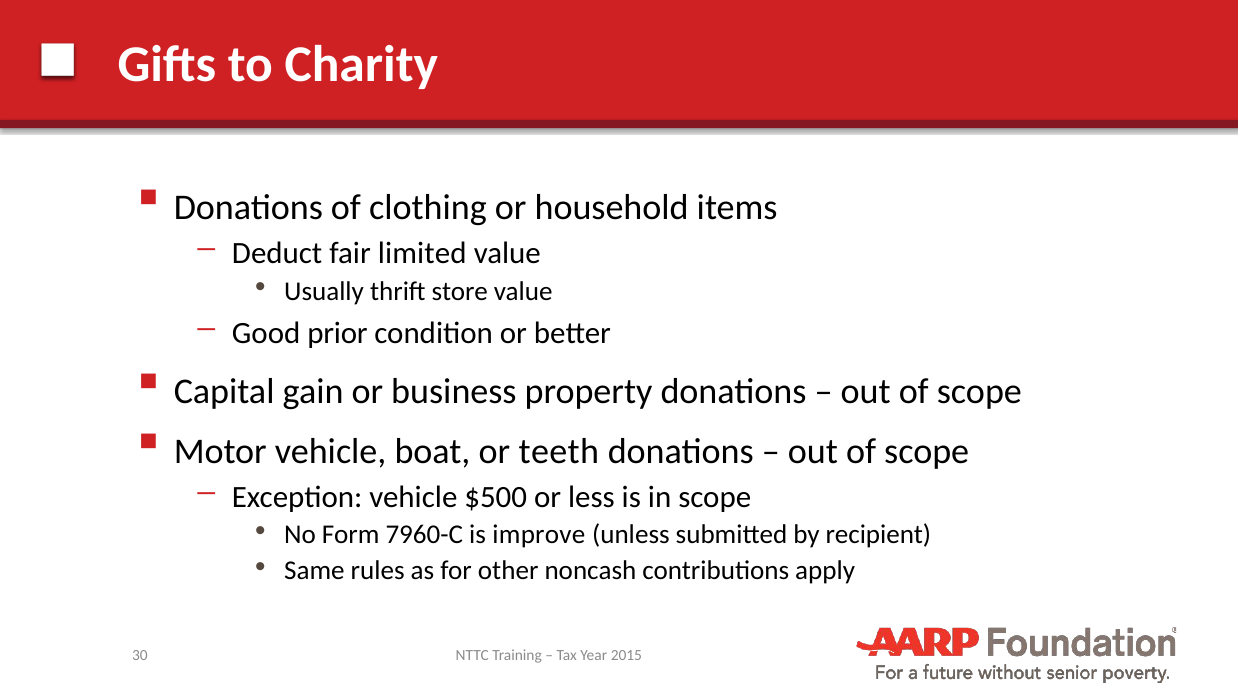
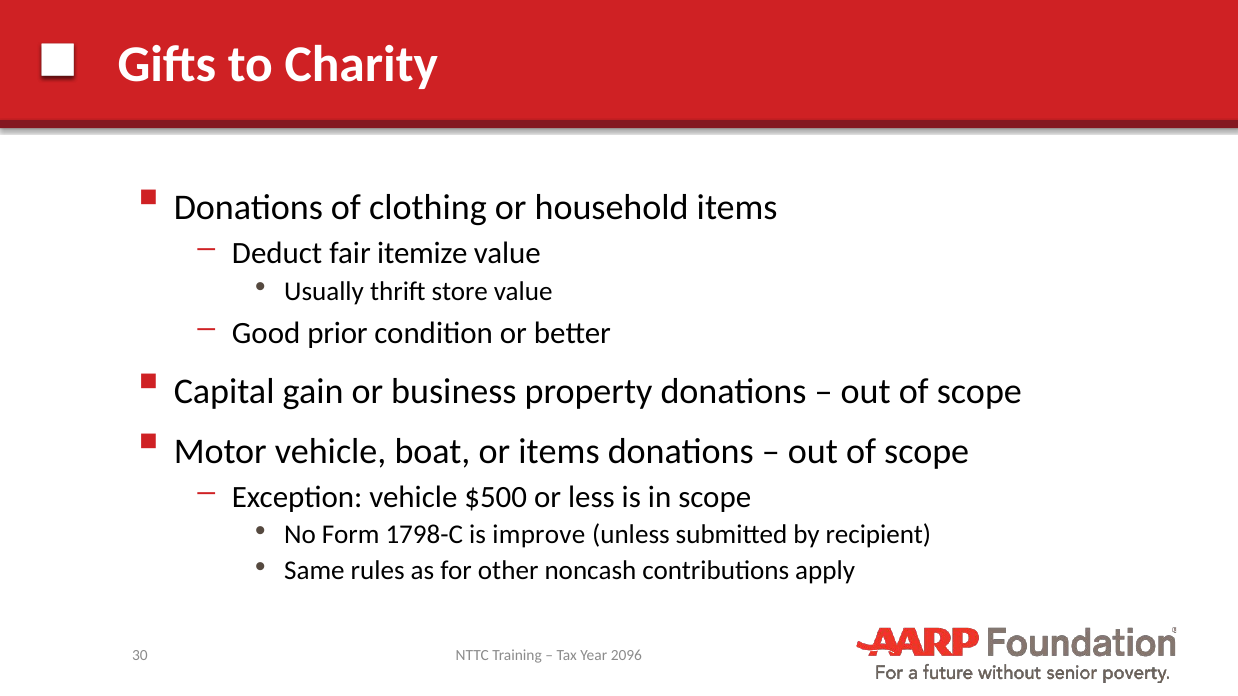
limited: limited -> itemize
or teeth: teeth -> items
7960-C: 7960-C -> 1798-C
2015: 2015 -> 2096
